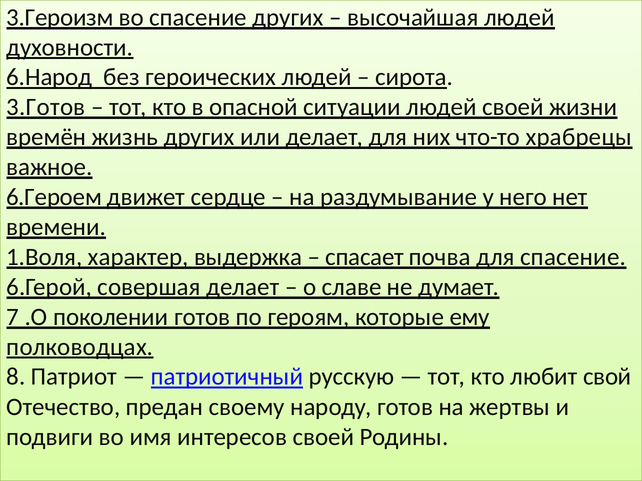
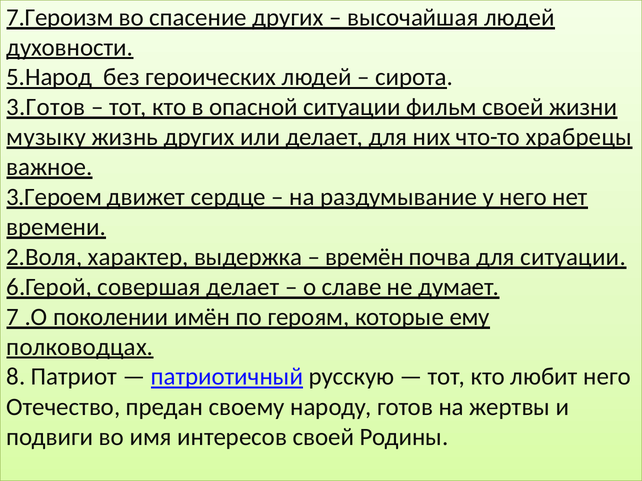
3.Героизм: 3.Героизм -> 7.Героизм
6.Народ: 6.Народ -> 5.Народ
ситуации людей: людей -> фильм
времён: времён -> музыку
6.Героем: 6.Героем -> 3.Героем
1.Воля: 1.Воля -> 2.Воля
спасает: спасает -> времён
для спасение: спасение -> ситуации
поколении готов: готов -> имён
любит свой: свой -> него
